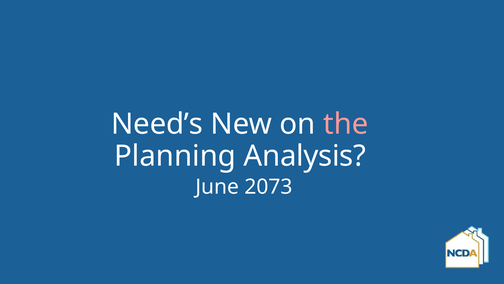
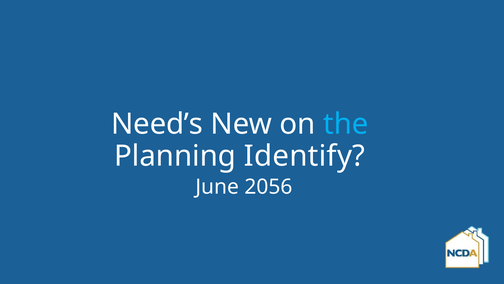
the colour: pink -> light blue
Analysis: Analysis -> Identify
2073: 2073 -> 2056
